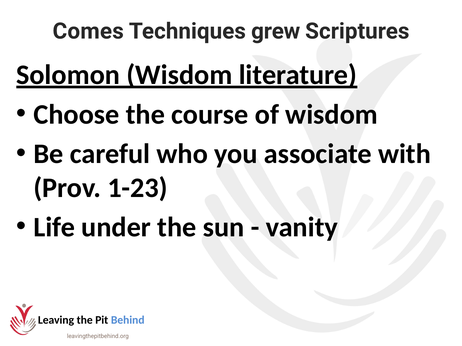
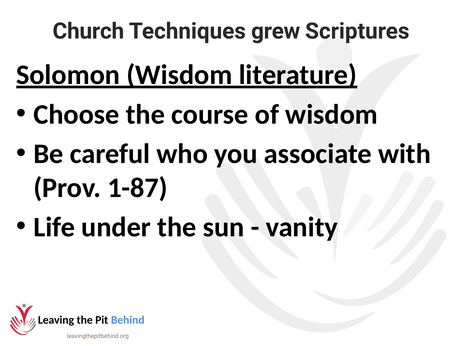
Comes: Comes -> Church
1-23: 1-23 -> 1-87
